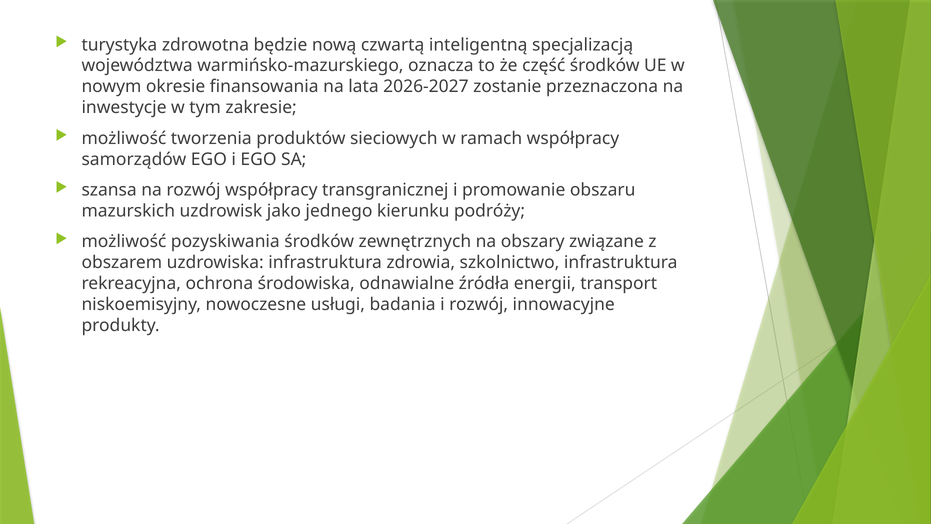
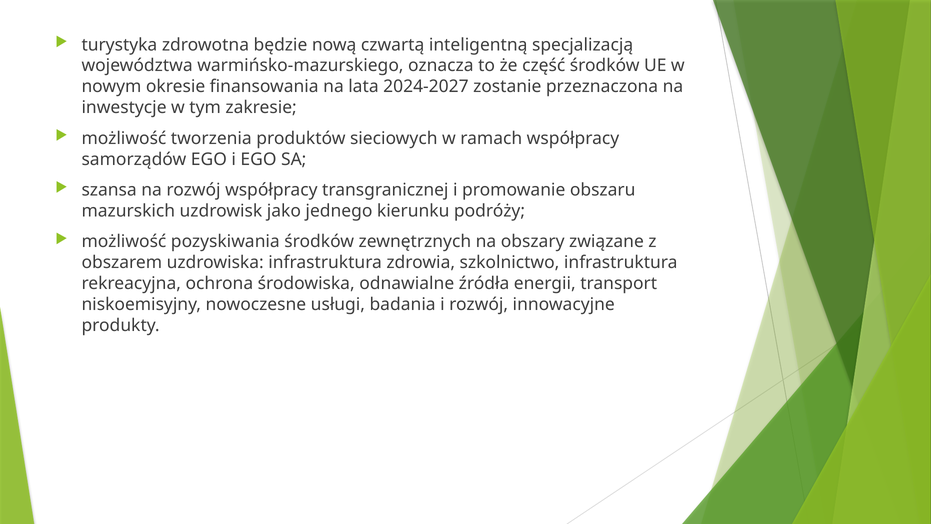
2026-2027: 2026-2027 -> 2024-2027
